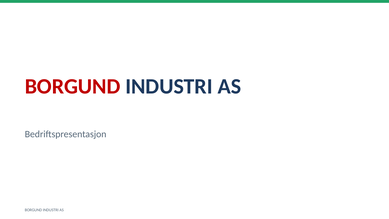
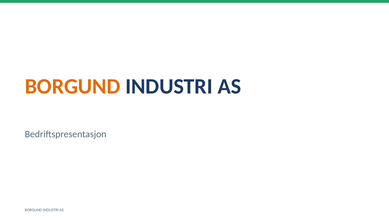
BORGUND at (73, 86) colour: red -> orange
